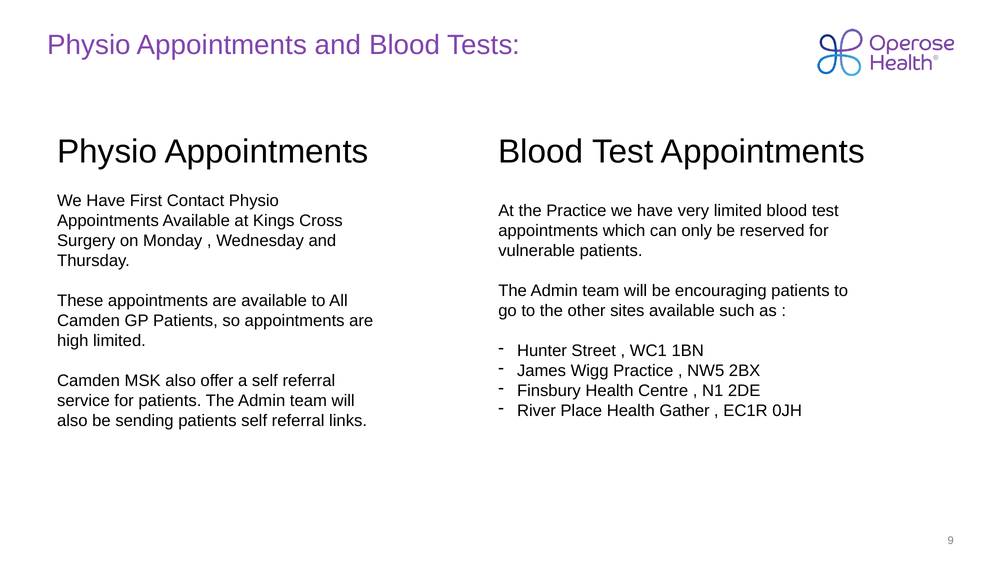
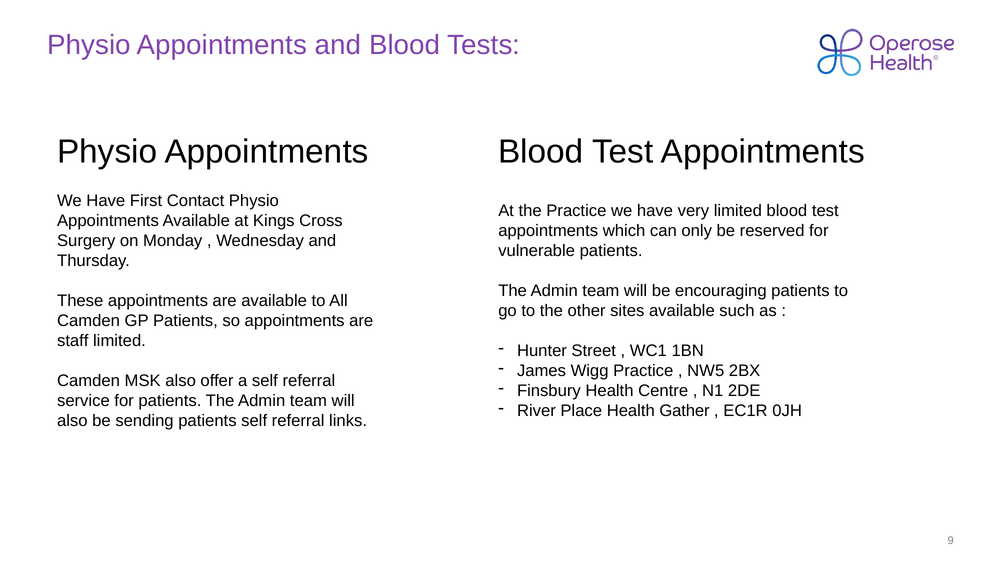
high: high -> staff
